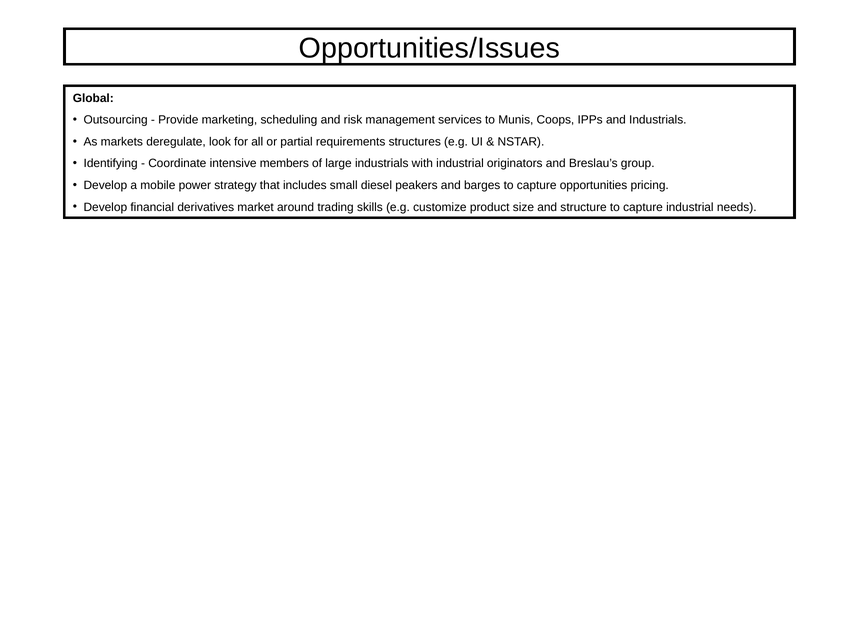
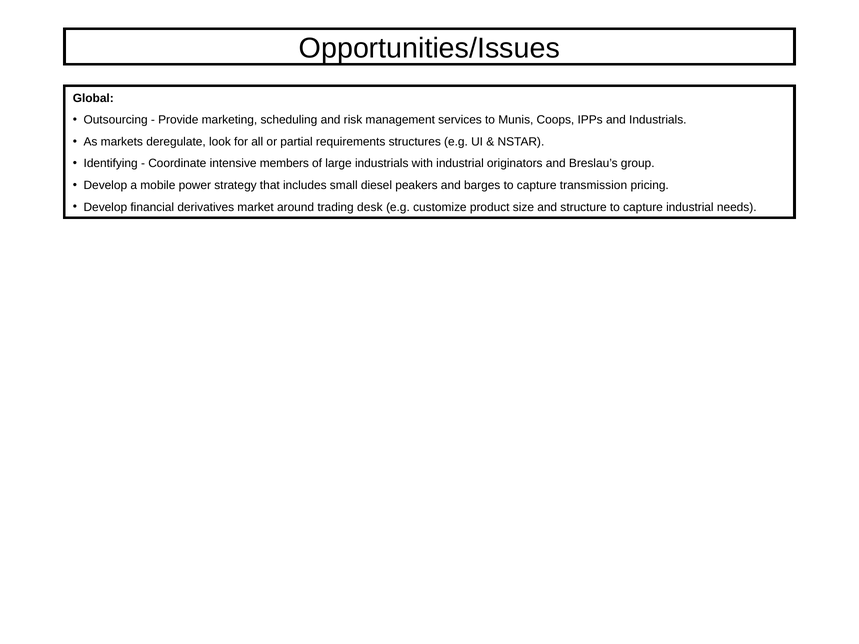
opportunities: opportunities -> transmission
skills: skills -> desk
